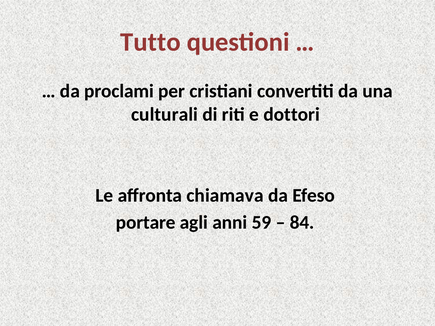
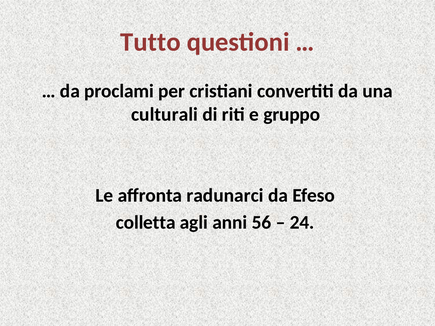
dottori: dottori -> gruppo
chiamava: chiamava -> radunarci
portare: portare -> colletta
59: 59 -> 56
84: 84 -> 24
